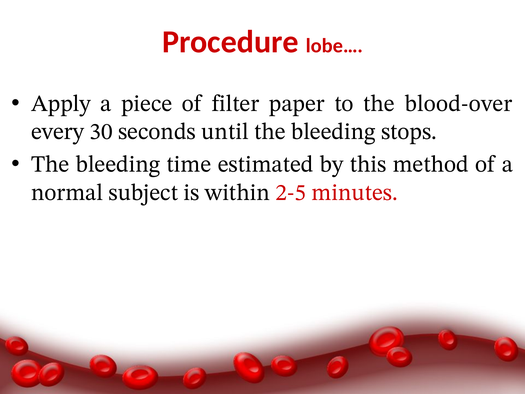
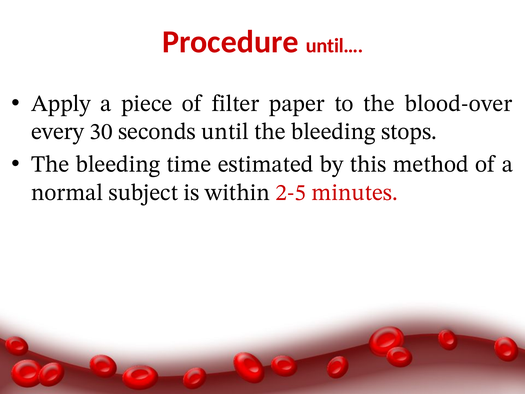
lobe…: lobe… -> until…
